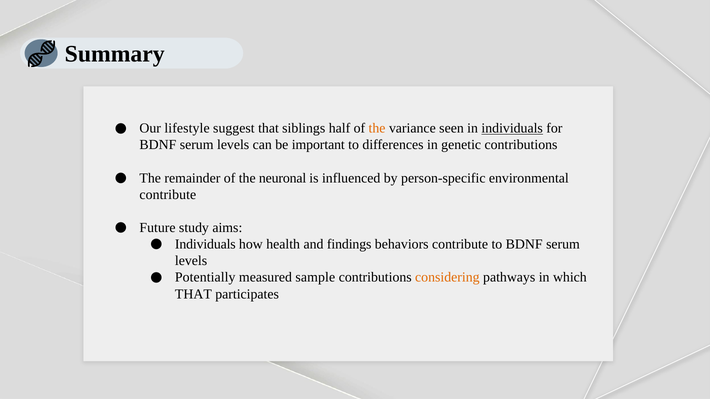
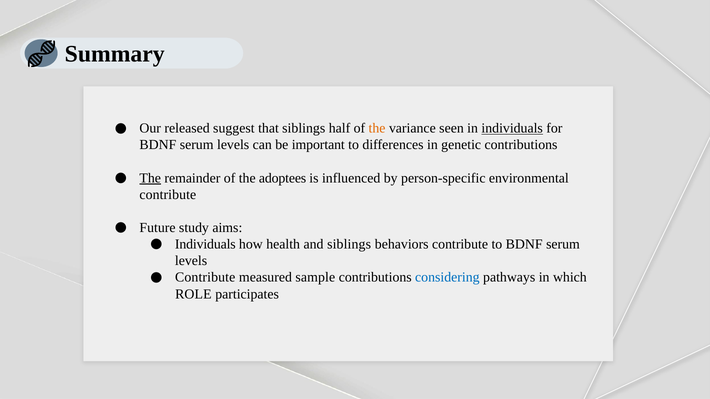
lifestyle: lifestyle -> released
The at (150, 178) underline: none -> present
neuronal: neuronal -> adoptees
and findings: findings -> siblings
Potentially at (205, 278): Potentially -> Contribute
considering colour: orange -> blue
THAT at (193, 294): THAT -> ROLE
